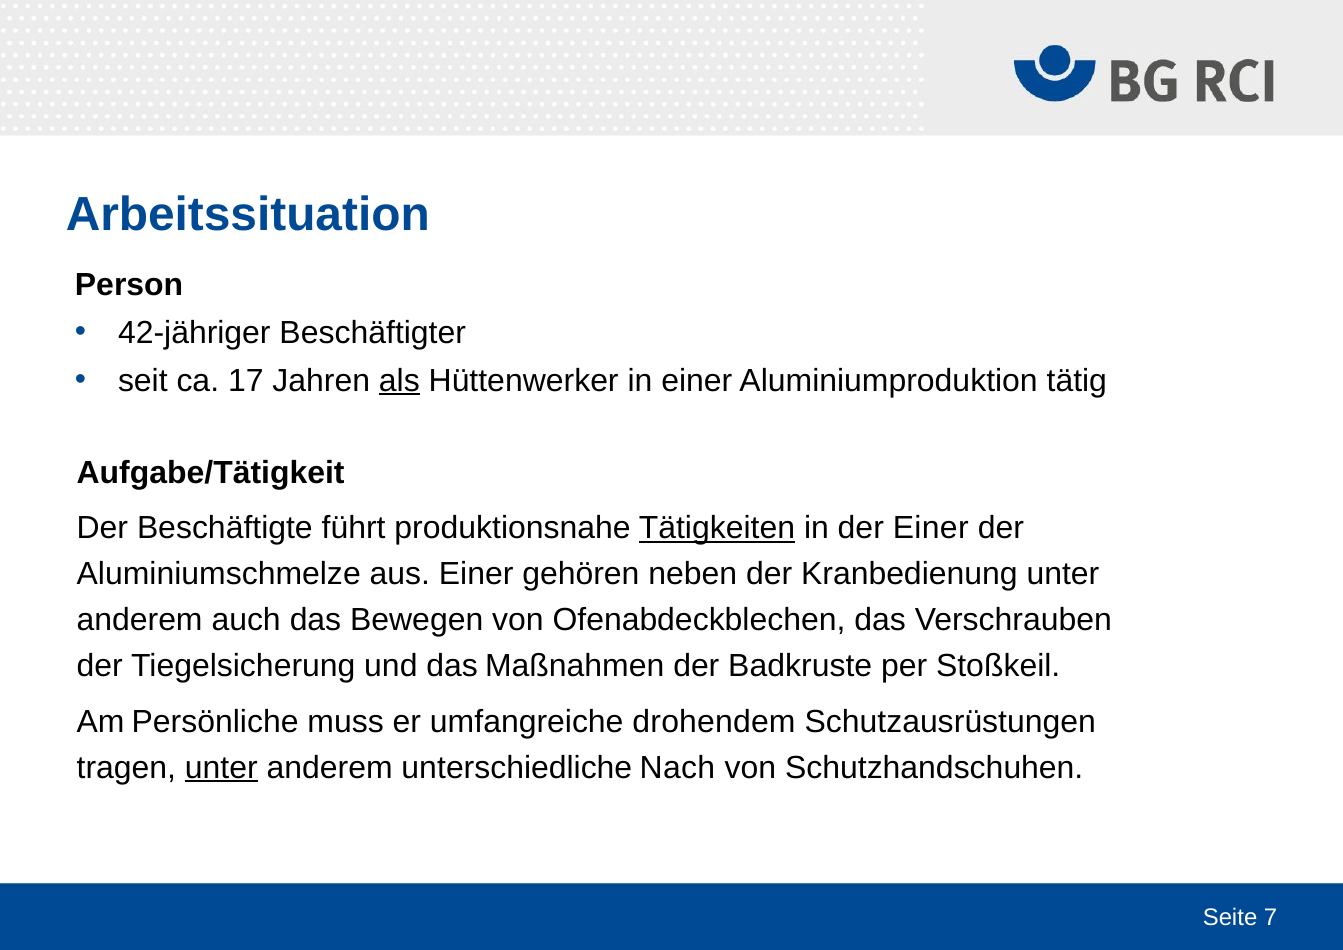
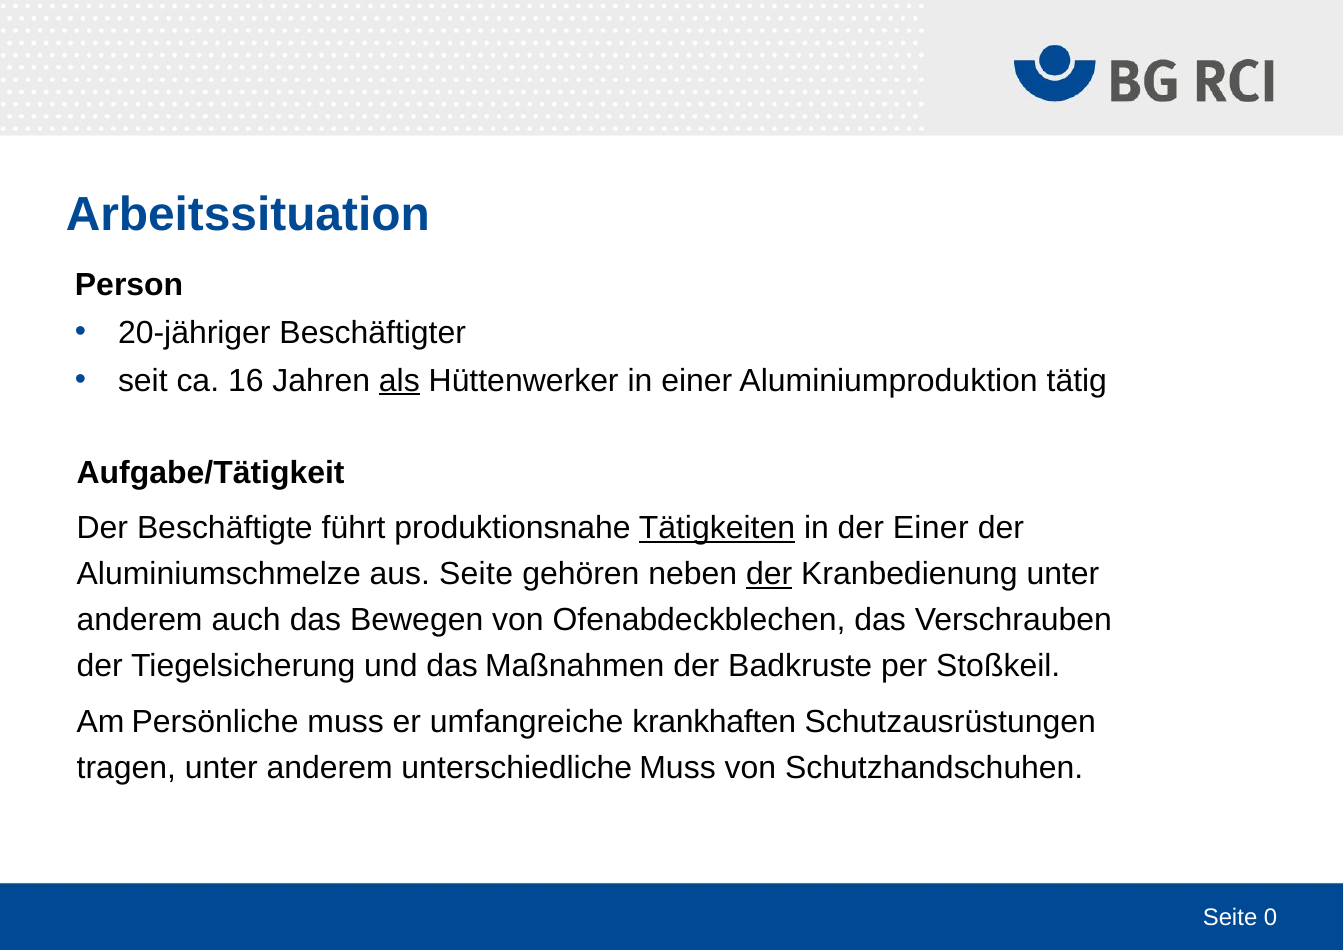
42-jähriger: 42-jähriger -> 20-jähriger
17: 17 -> 16
aus Einer: Einer -> Seite
der at (769, 574) underline: none -> present
drohendem: drohendem -> krankhaften
unter at (221, 768) underline: present -> none
unterschiedliche Nach: Nach -> Muss
7: 7 -> 0
